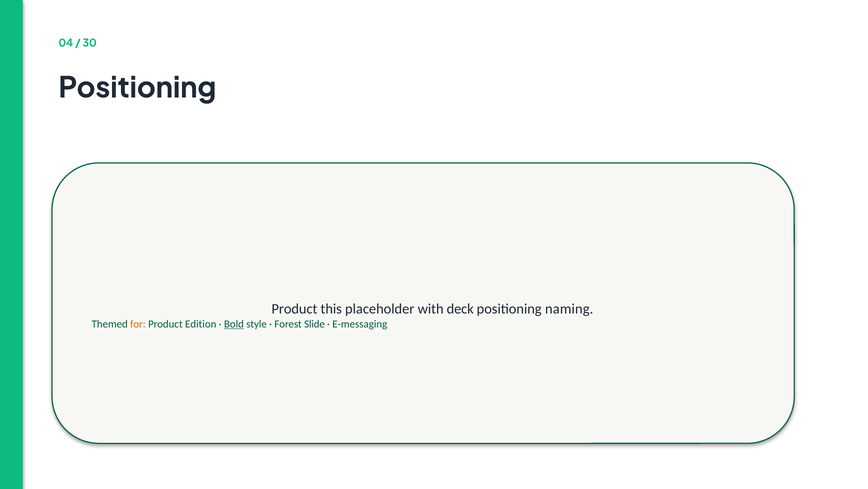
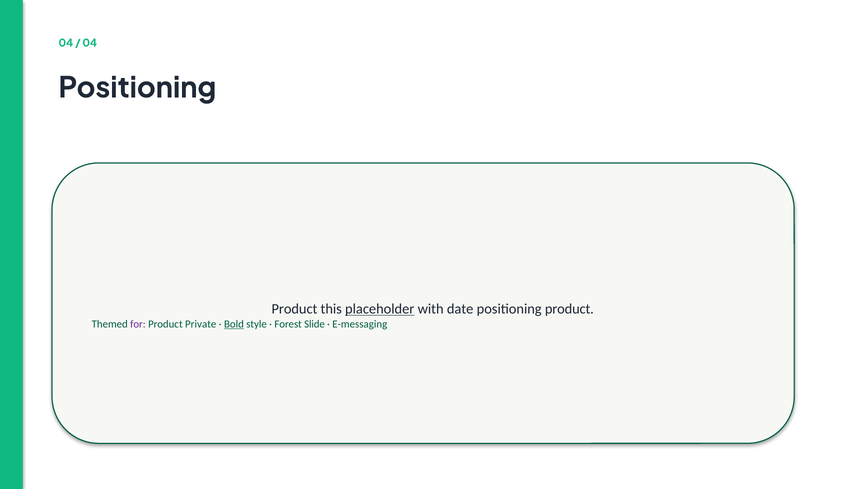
30 at (90, 43): 30 -> 04
placeholder underline: none -> present
deck: deck -> date
naming at (569, 309): naming -> product
for colour: orange -> purple
Edition: Edition -> Private
